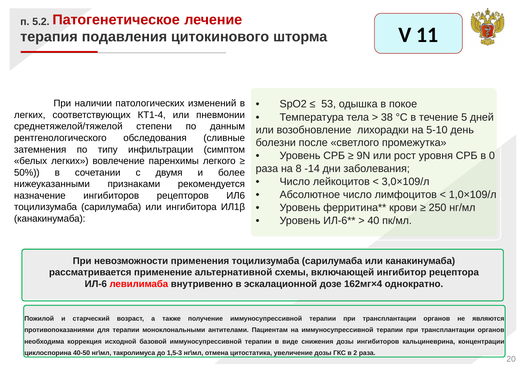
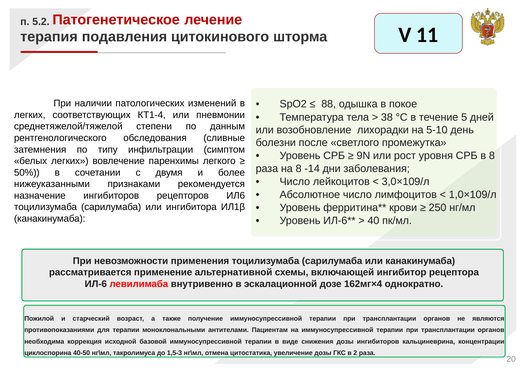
53: 53 -> 88
в 0: 0 -> 8
